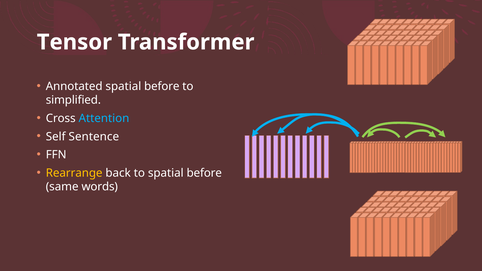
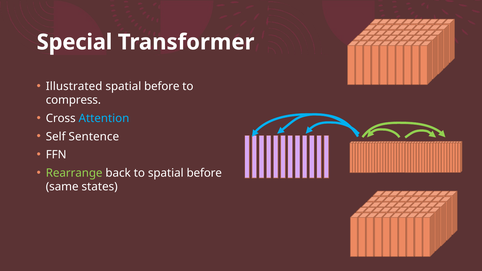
Tensor: Tensor -> Special
Annotated: Annotated -> Illustrated
simplified: simplified -> compress
Rearrange colour: yellow -> light green
words: words -> states
